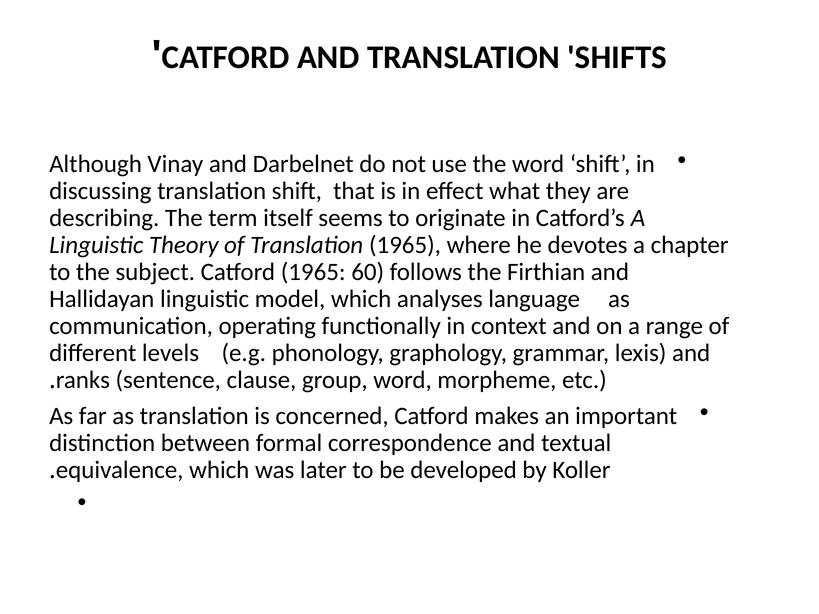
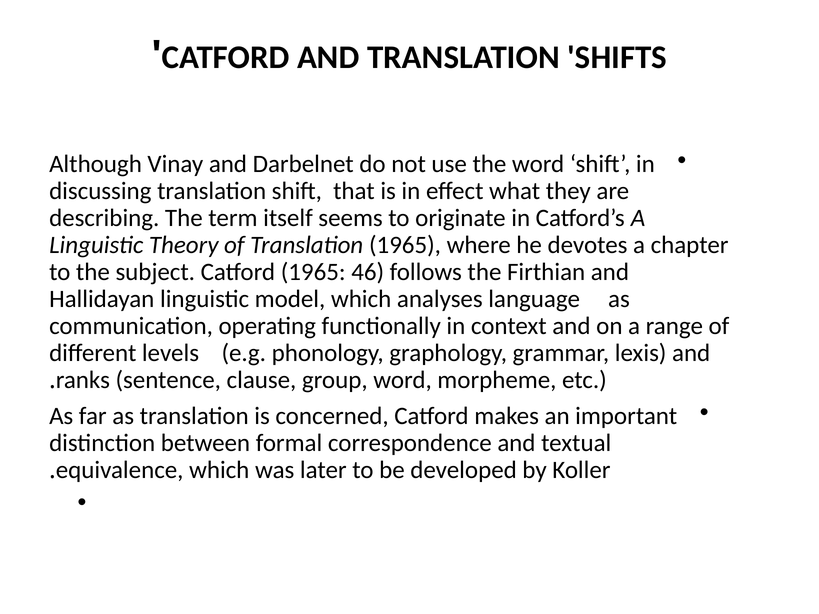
60: 60 -> 46
